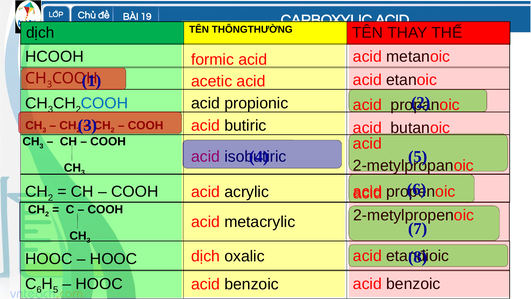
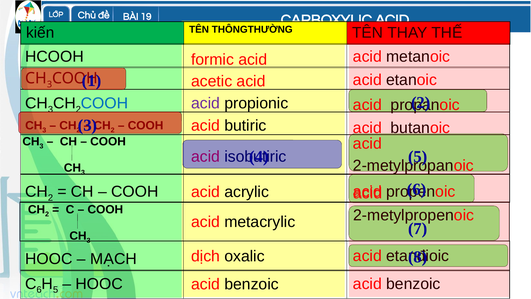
dịch at (40, 33): dịch -> kiến
acid at (206, 103) colour: black -> purple
HOOC at (114, 259): HOOC -> MẠCH
